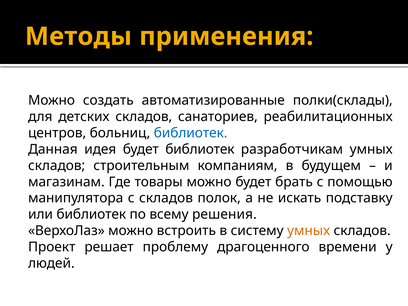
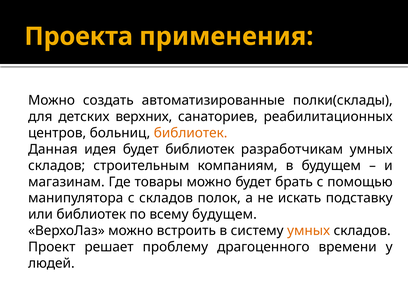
Методы: Методы -> Проекта
детских складов: складов -> верхних
библиотек at (191, 133) colour: blue -> orange
всему решения: решения -> будущем
